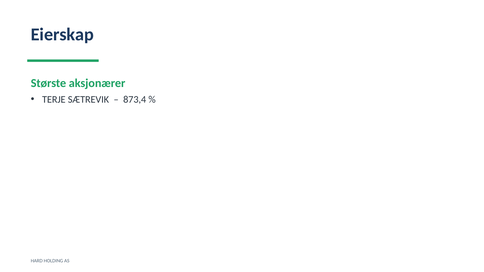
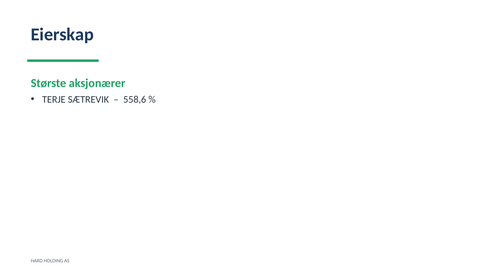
873,4: 873,4 -> 558,6
